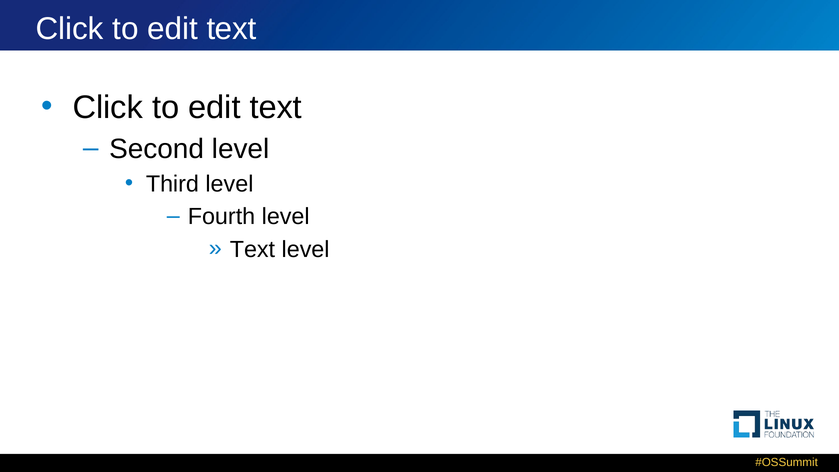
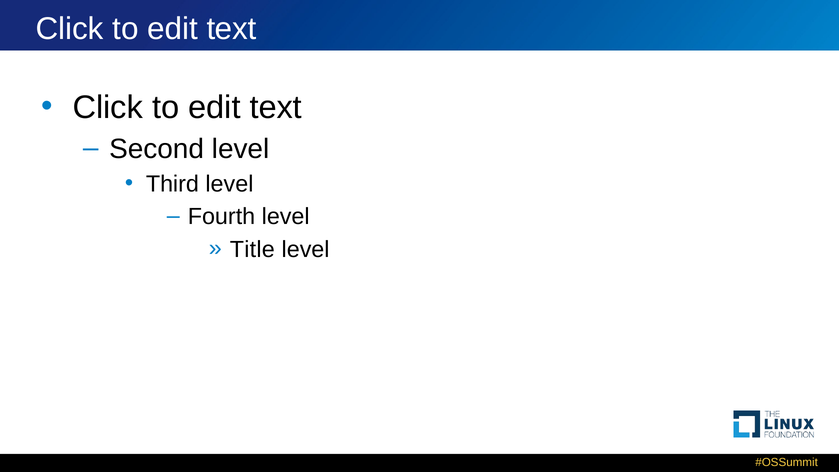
Text at (252, 249): Text -> Title
